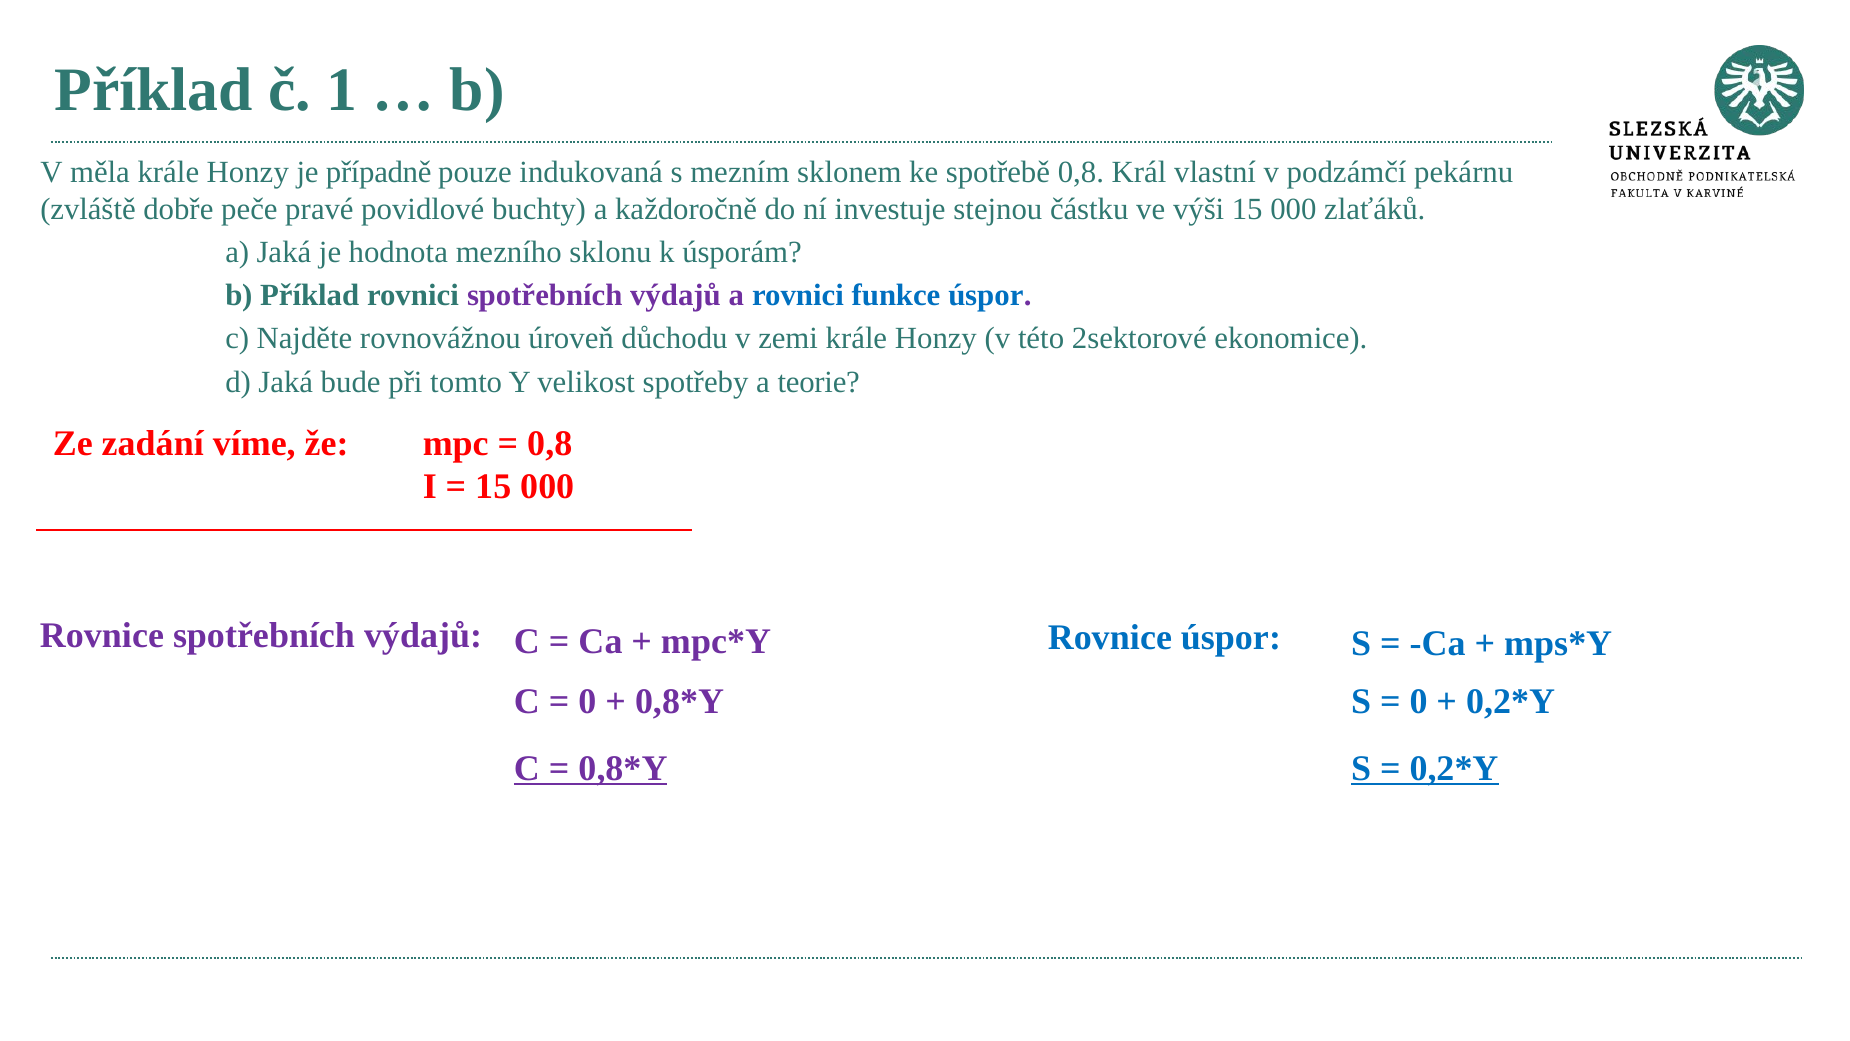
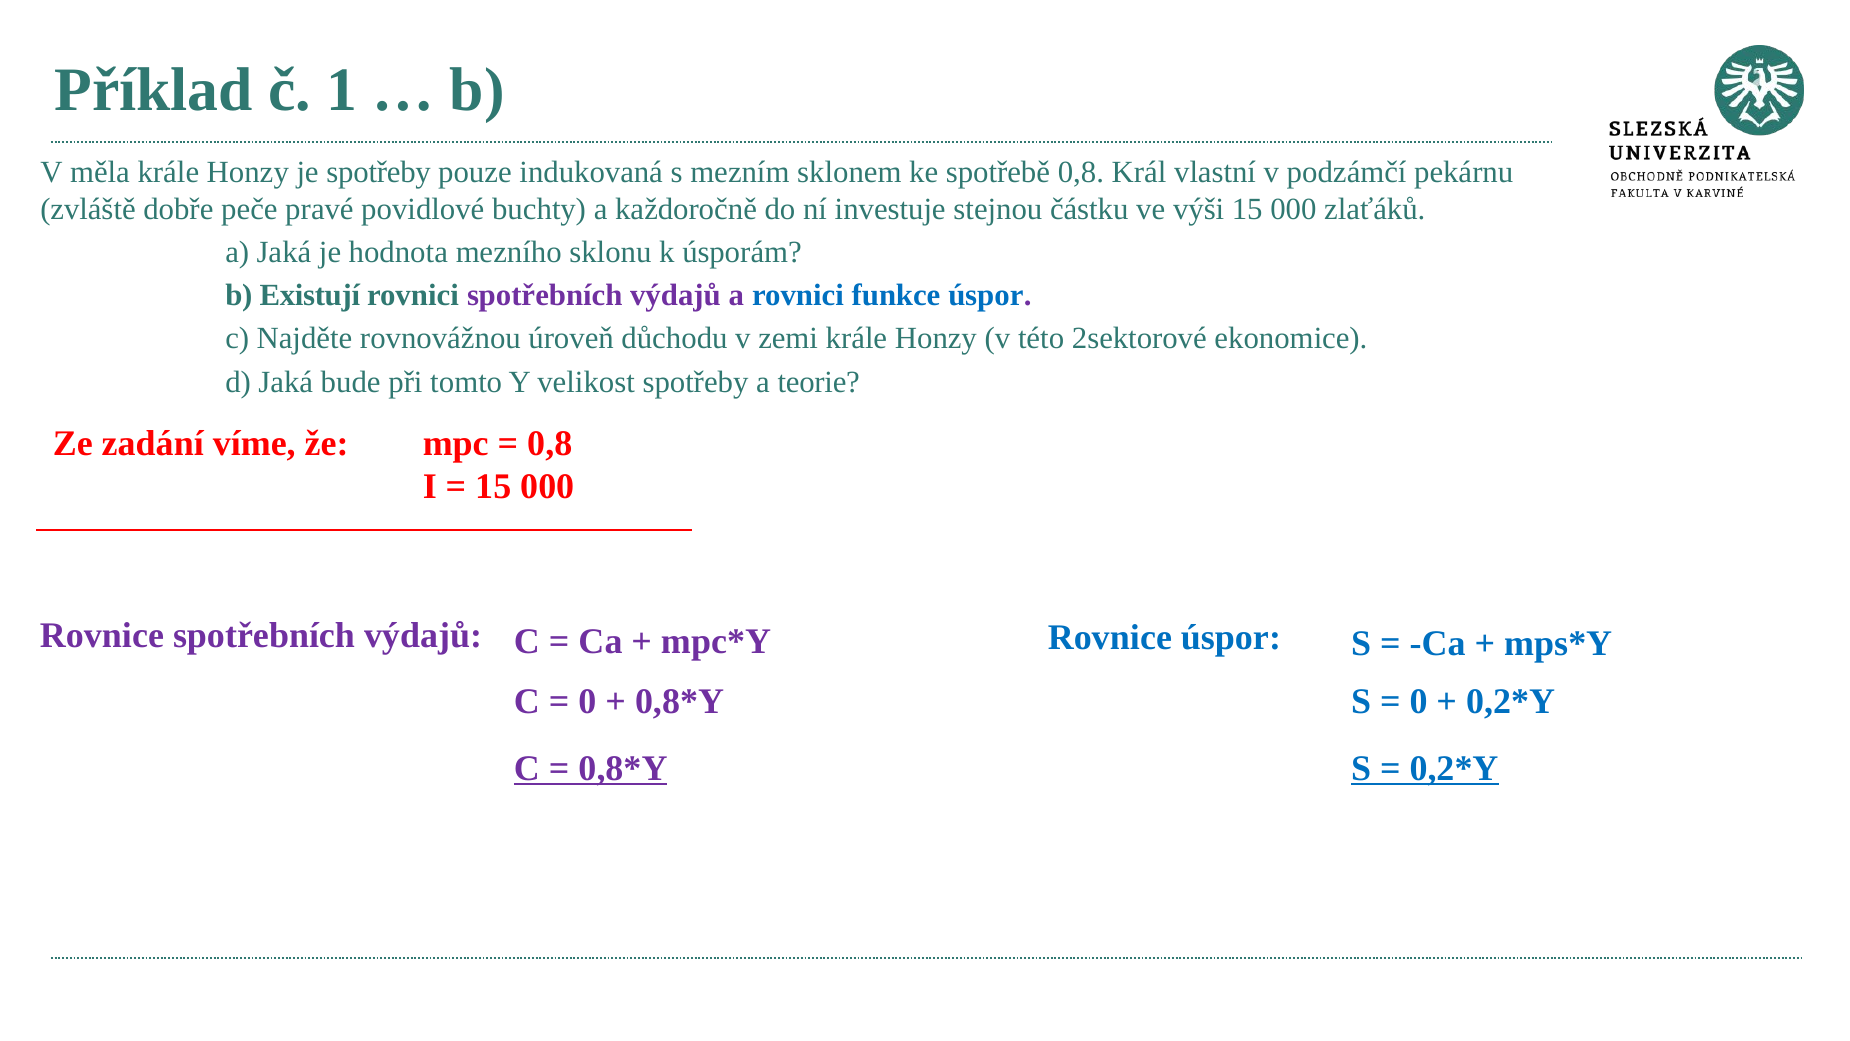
je případně: případně -> spotřeby
b Příklad: Příklad -> Existují
